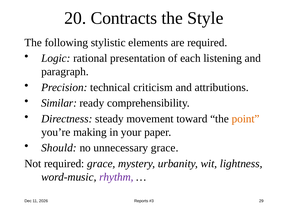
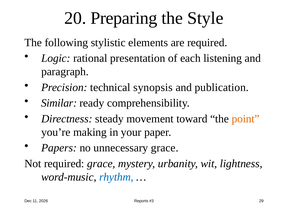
Contracts: Contracts -> Preparing
criticism: criticism -> synopsis
attributions: attributions -> publication
Should: Should -> Papers
rhythm colour: purple -> blue
